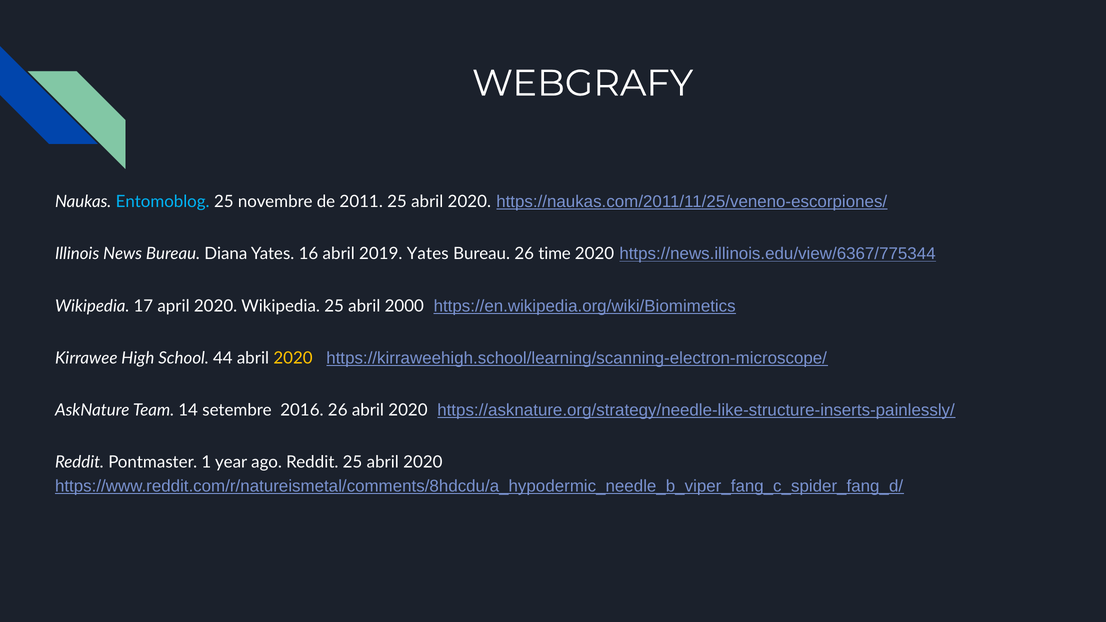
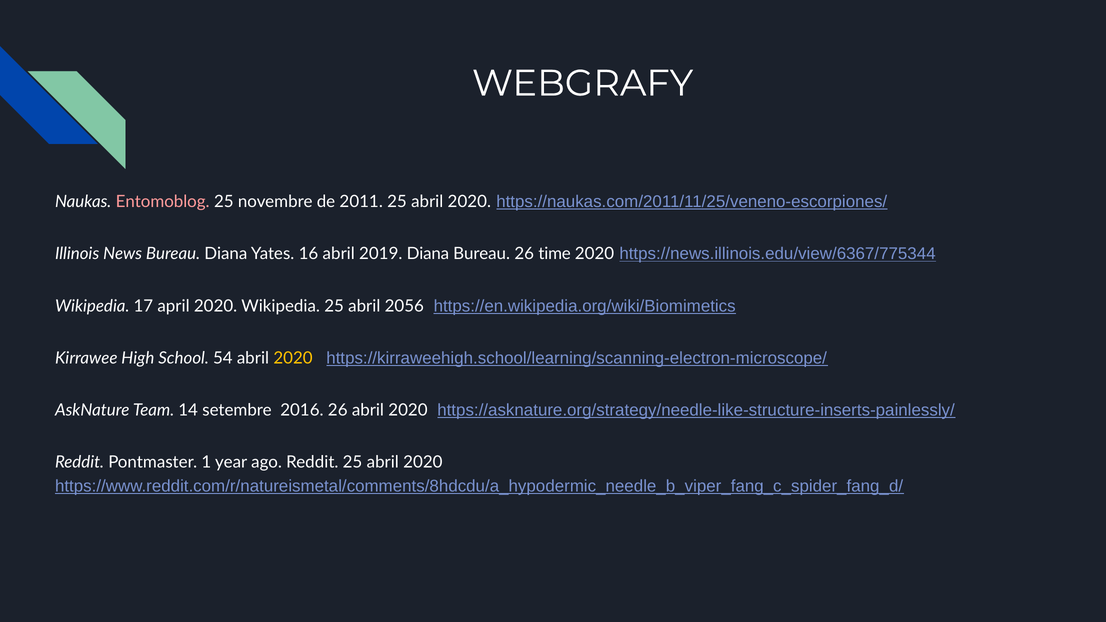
Entomoblog colour: light blue -> pink
2019 Yates: Yates -> Diana
2000: 2000 -> 2056
44: 44 -> 54
